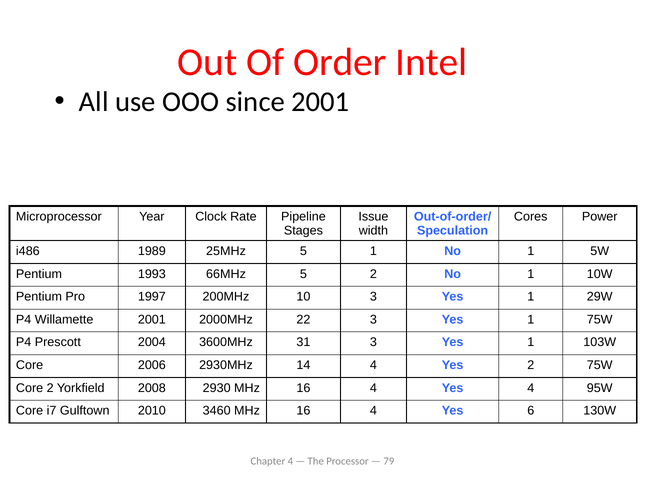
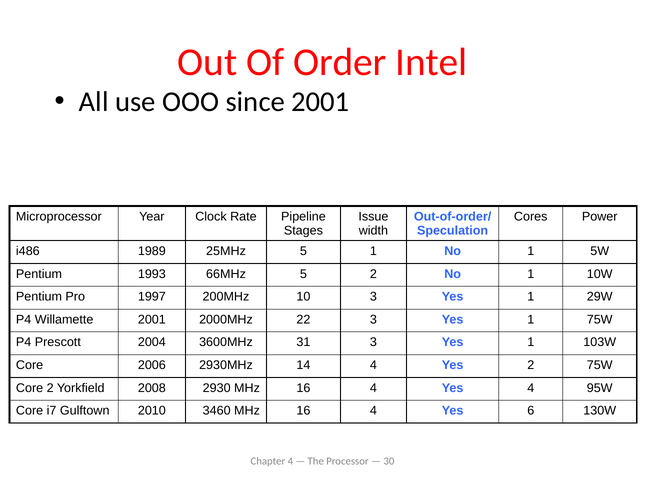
79: 79 -> 30
